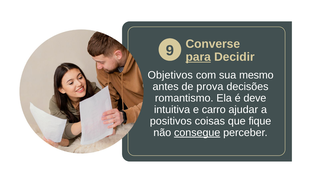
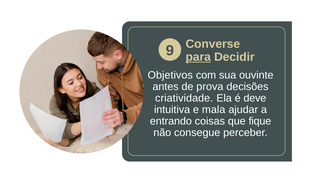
mesmo: mesmo -> ouvinte
romantismo: romantismo -> criatividade
carro: carro -> mala
positivos: positivos -> entrando
consegue underline: present -> none
